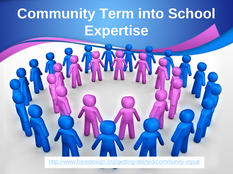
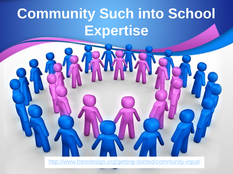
Term: Term -> Such
